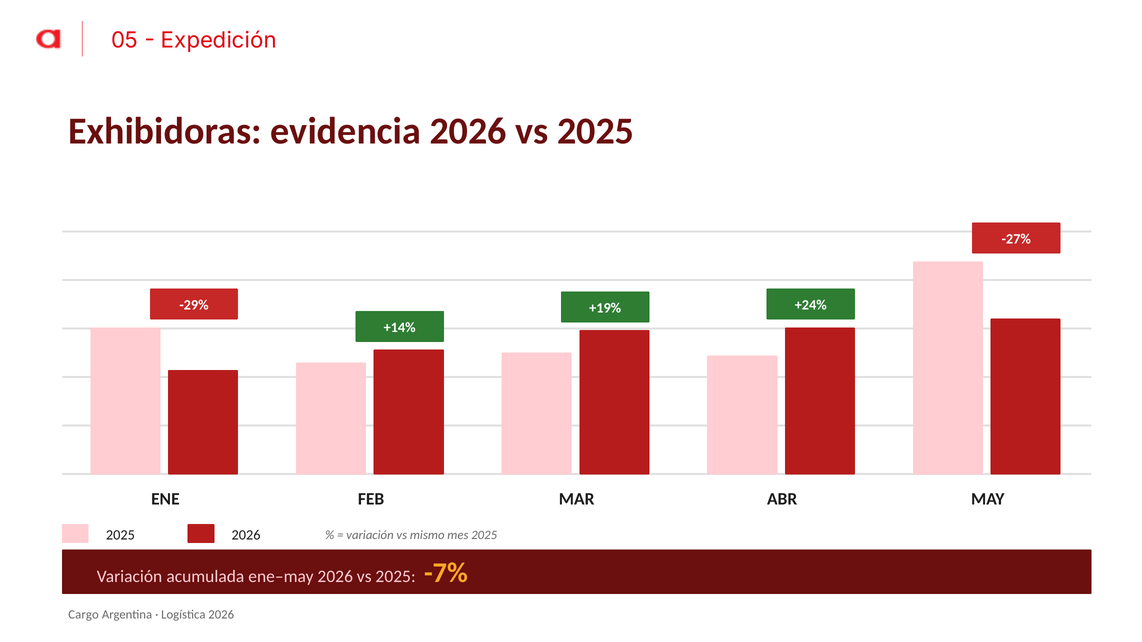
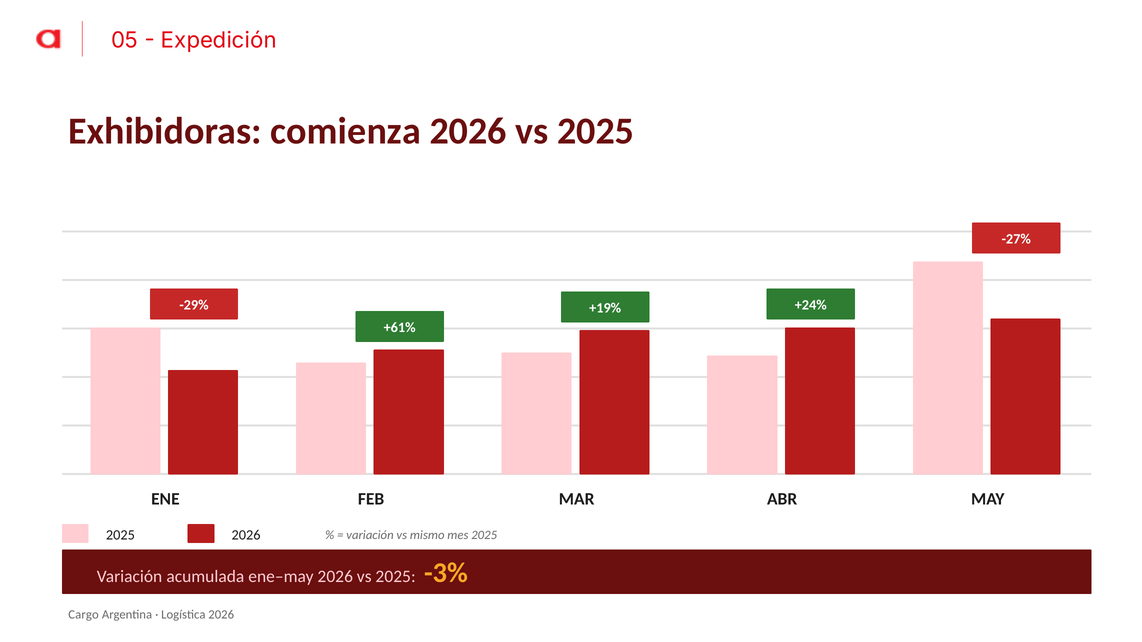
evidencia: evidencia -> comienza
+14%: +14% -> +61%
-7%: -7% -> -3%
